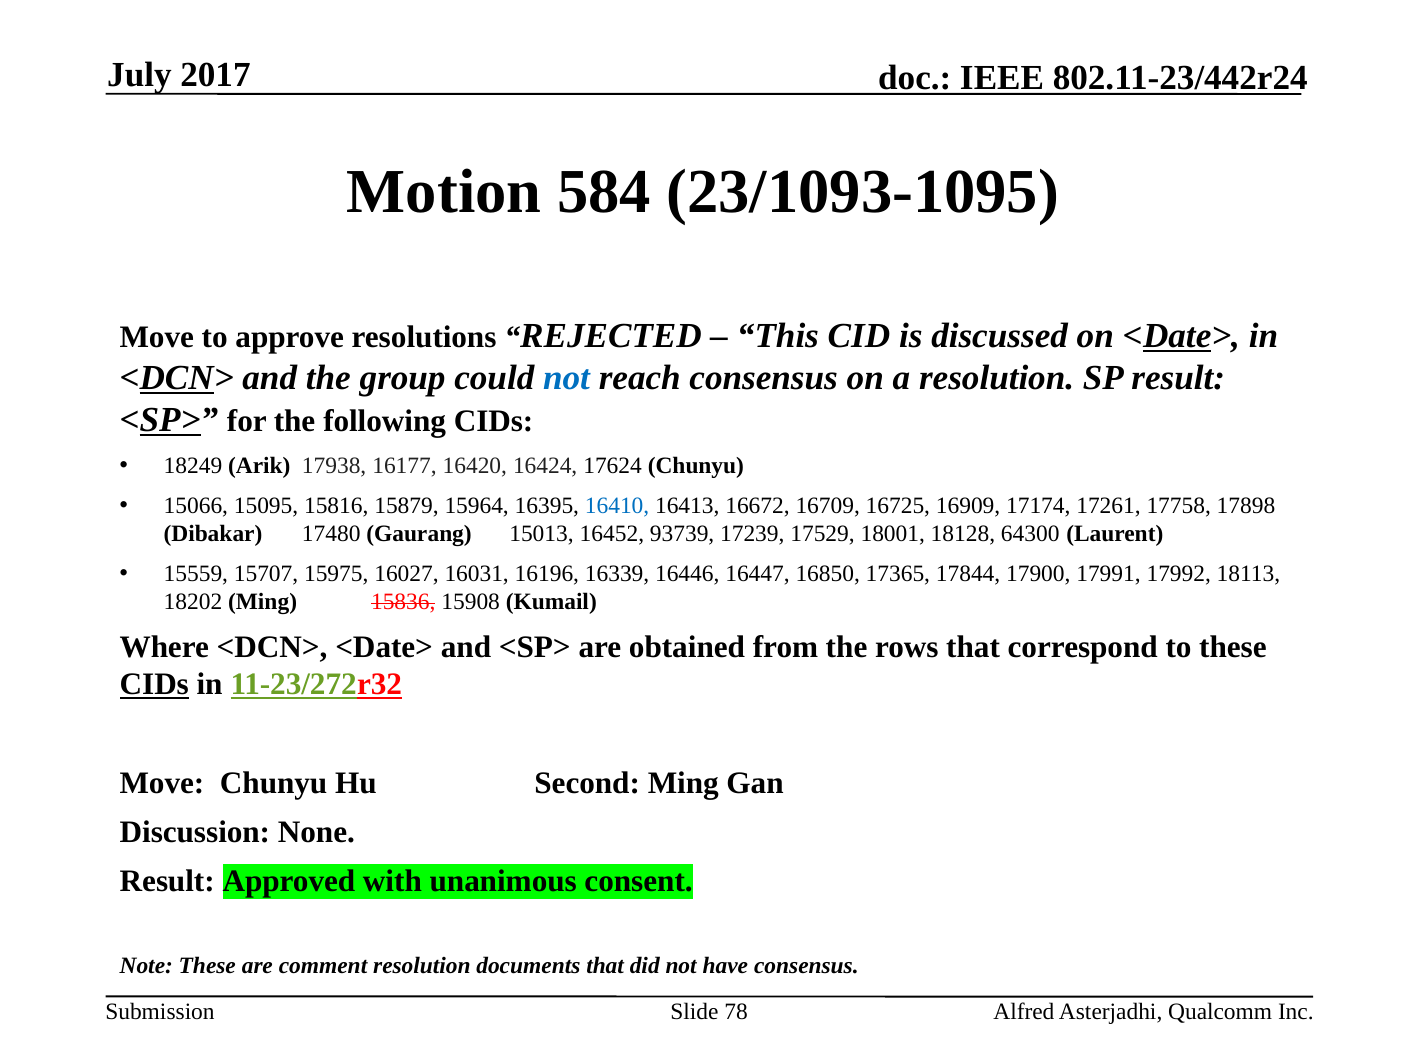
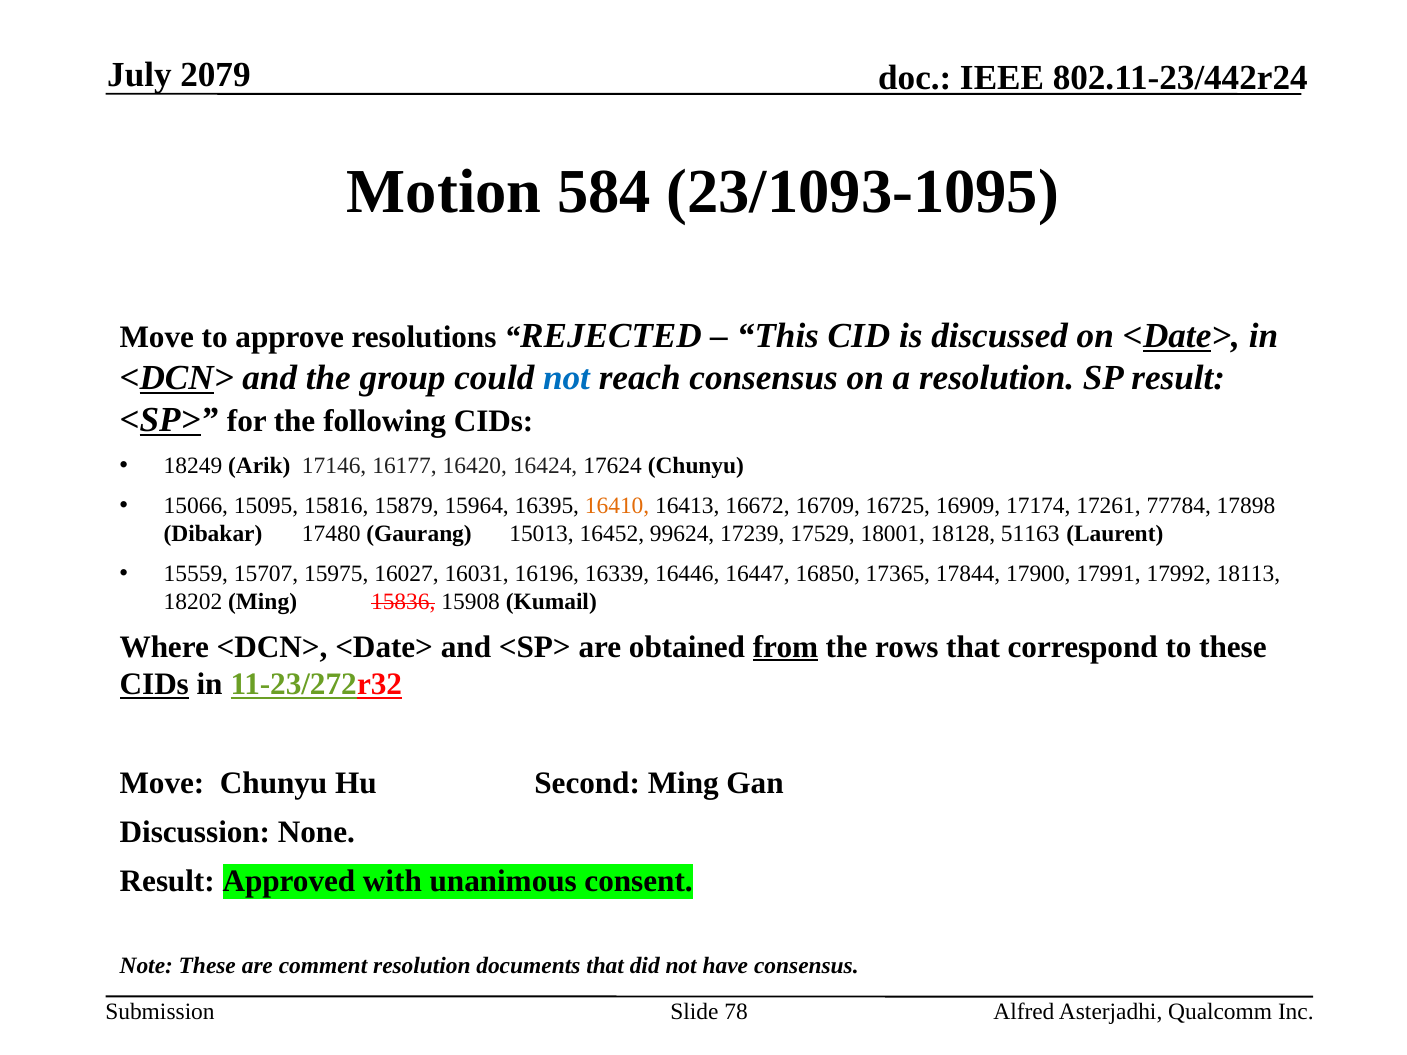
2017: 2017 -> 2079
17938: 17938 -> 17146
16410 colour: blue -> orange
17758: 17758 -> 77784
93739: 93739 -> 99624
64300: 64300 -> 51163
from underline: none -> present
